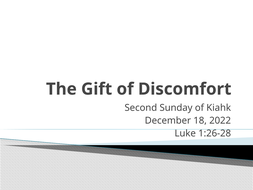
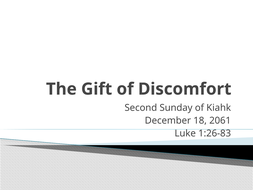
2022: 2022 -> 2061
1:26-28: 1:26-28 -> 1:26-83
